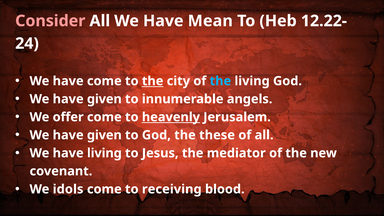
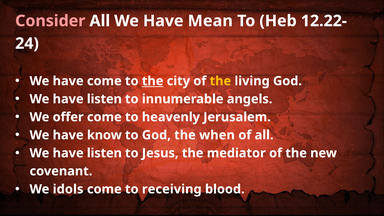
the at (220, 81) colour: light blue -> yellow
given at (104, 99): given -> listen
heavenly underline: present -> none
given at (104, 135): given -> know
these: these -> when
living at (104, 153): living -> listen
